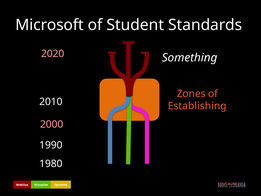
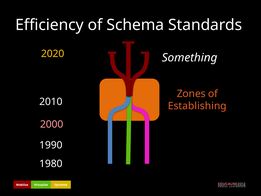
Microsoft: Microsoft -> Efficiency
Student: Student -> Schema
2020 colour: pink -> yellow
